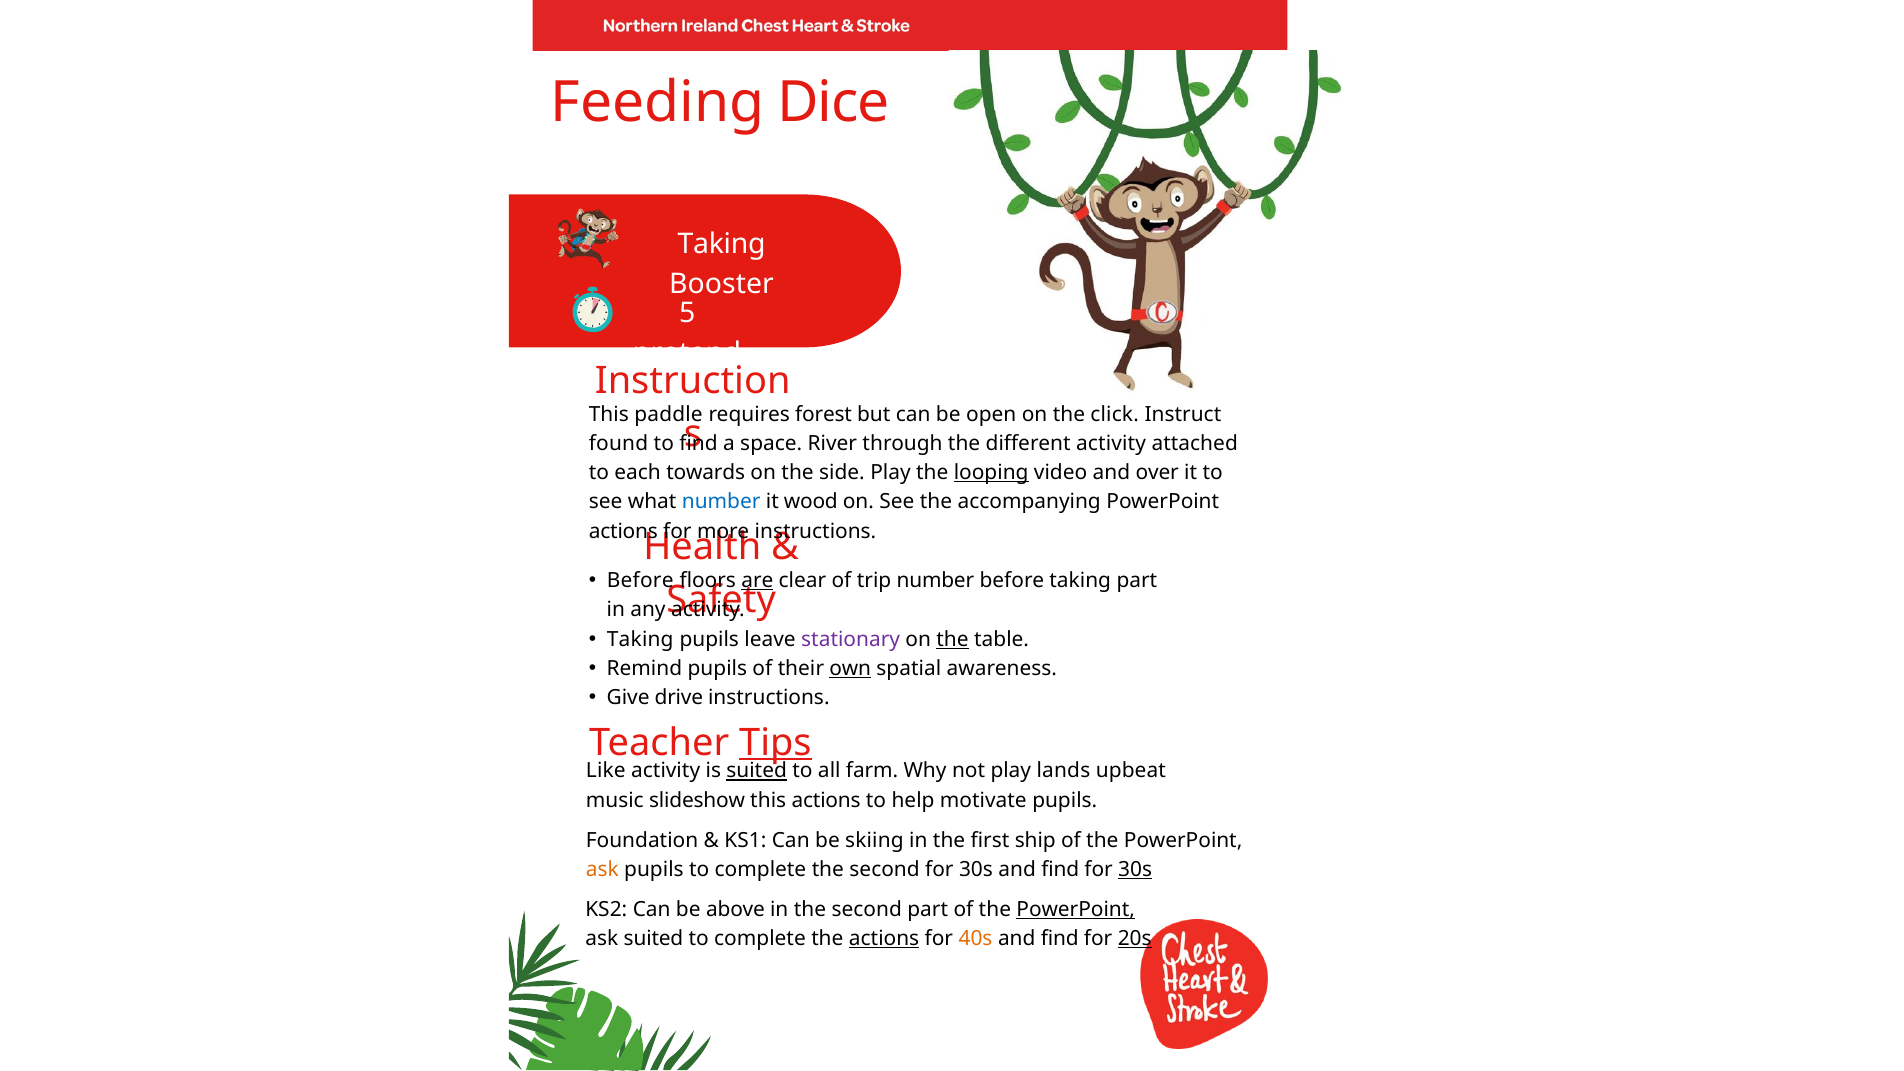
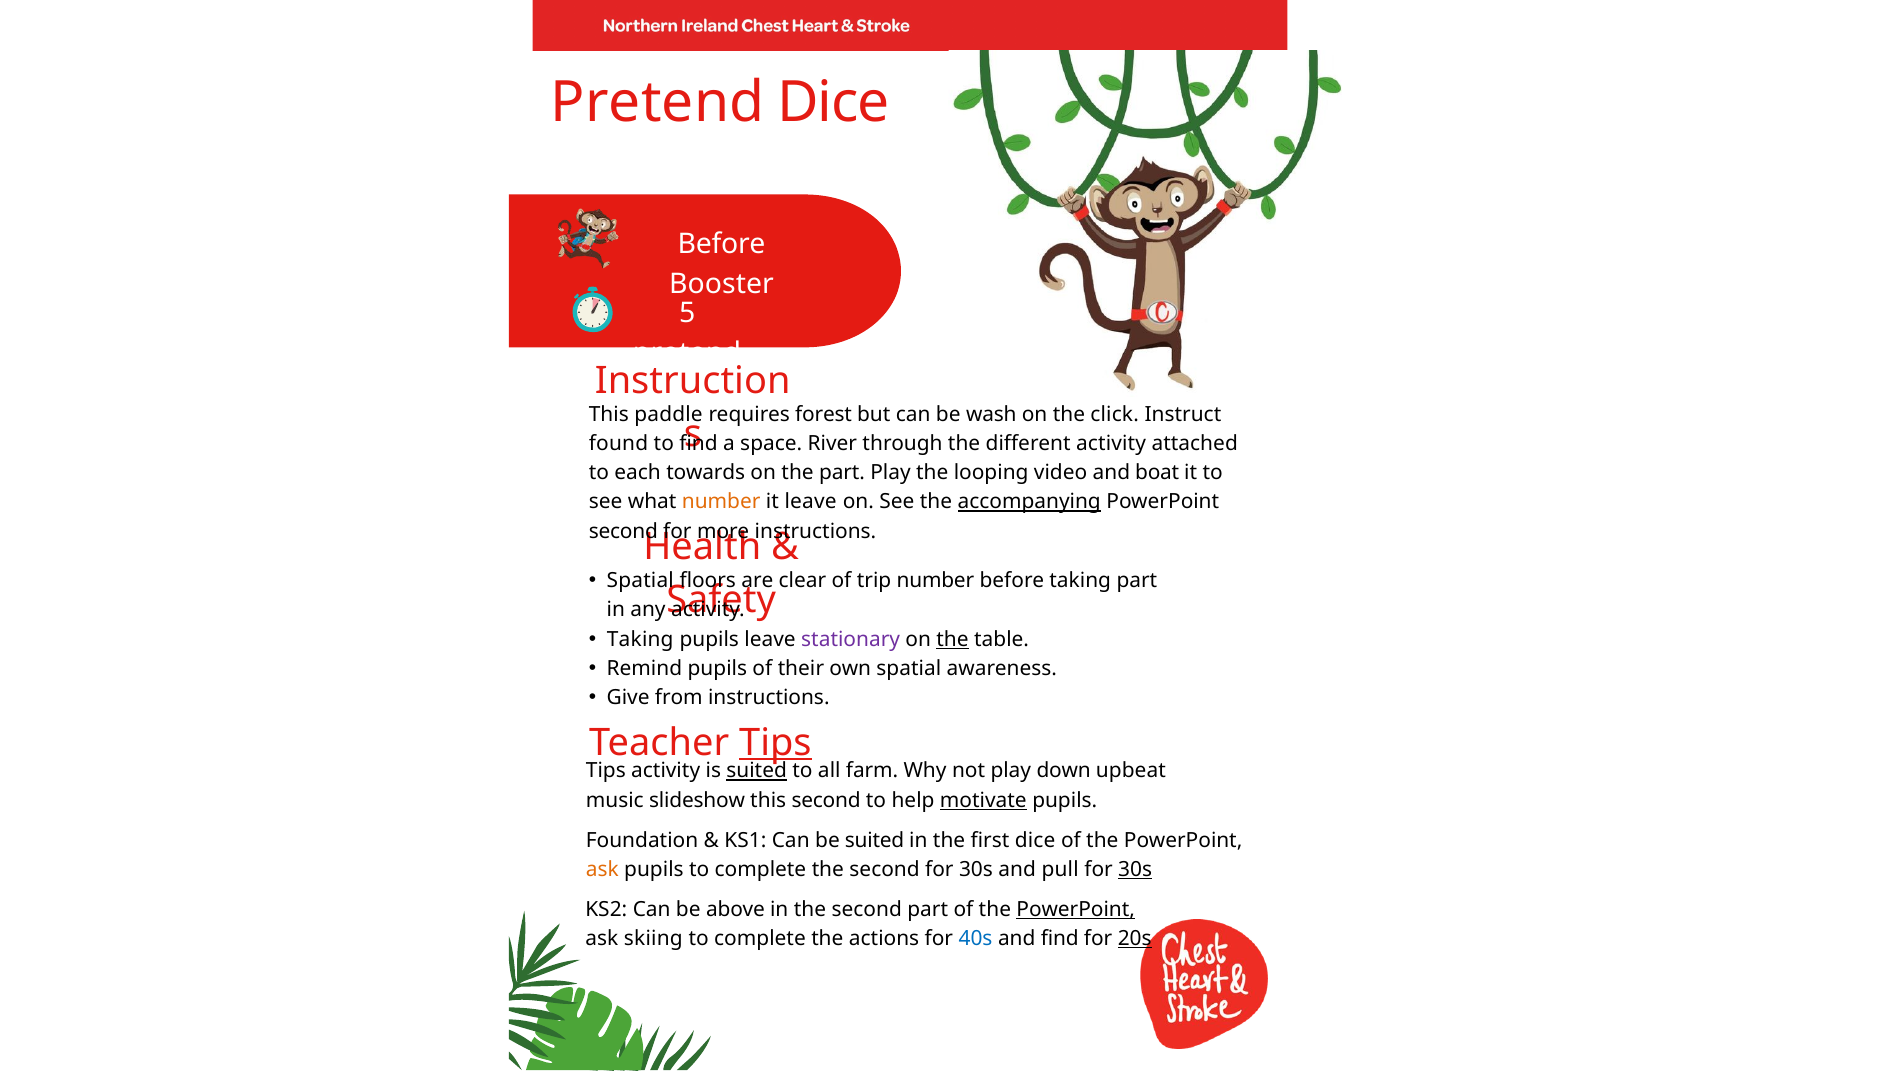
Feeding at (658, 102): Feeding -> Pretend
Taking at (722, 244): Taking -> Before
open: open -> wash
the side: side -> part
looping underline: present -> none
over: over -> boat
number at (721, 502) colour: blue -> orange
it wood: wood -> leave
accompanying underline: none -> present
actions at (623, 531): actions -> second
Before at (640, 581): Before -> Spatial
are underline: present -> none
own underline: present -> none
drive: drive -> from
Like at (606, 771): Like -> Tips
lands: lands -> down
this actions: actions -> second
motivate underline: none -> present
be skiing: skiing -> suited
first ship: ship -> dice
30s and find: find -> pull
ask suited: suited -> skiing
actions at (884, 939) underline: present -> none
40s colour: orange -> blue
